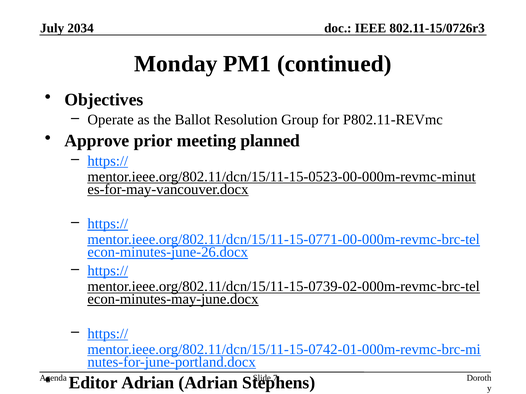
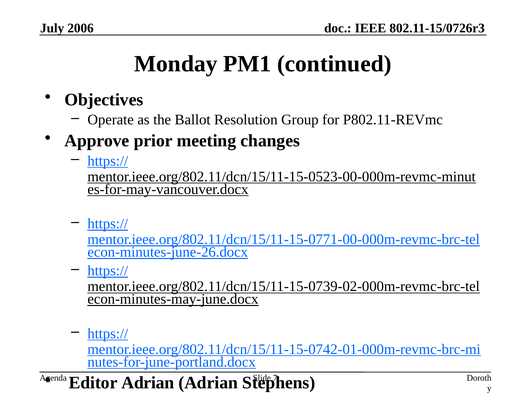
2034: 2034 -> 2006
planned: planned -> changes
